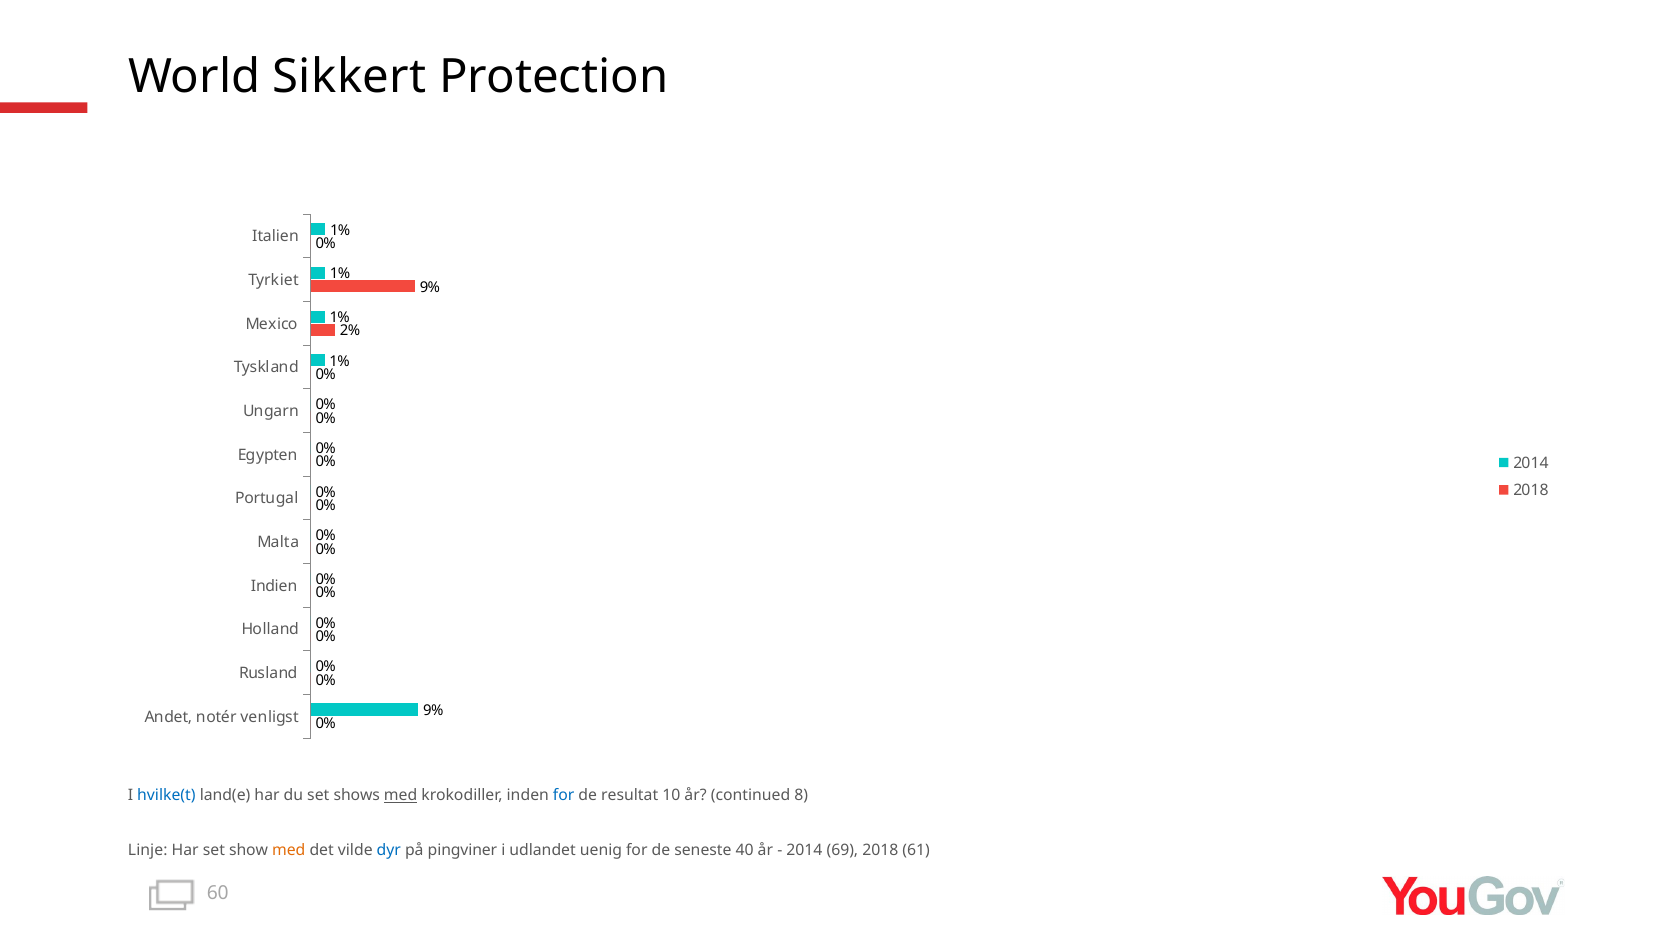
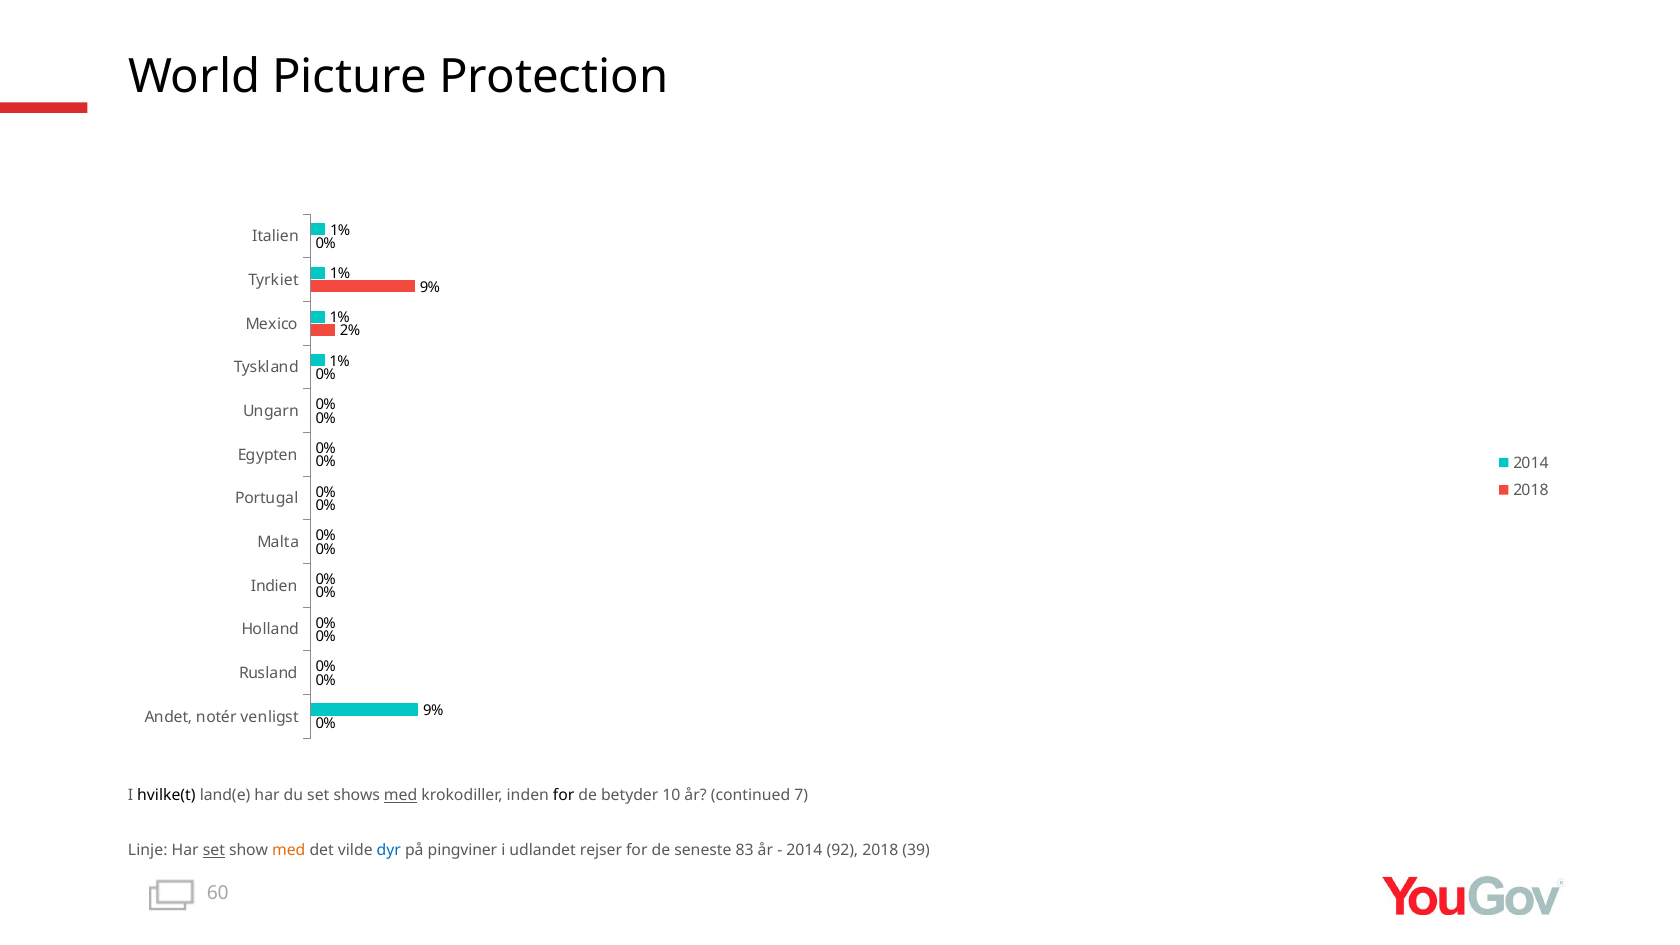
Sikkert: Sikkert -> Picture
hvilke(t colour: blue -> black
for at (564, 796) colour: blue -> black
resultat: resultat -> betyder
8: 8 -> 7
set at (214, 850) underline: none -> present
uenig: uenig -> rejser
40: 40 -> 83
69: 69 -> 92
61: 61 -> 39
